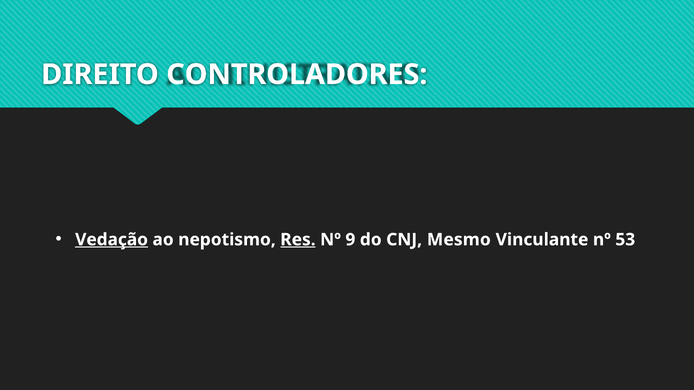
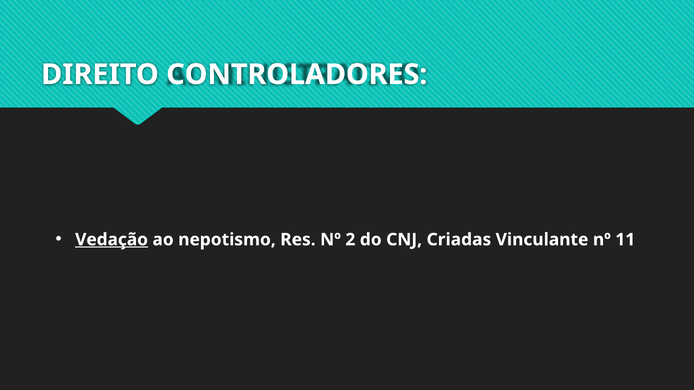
Res underline: present -> none
9: 9 -> 2
Mesmo: Mesmo -> Criadas
53: 53 -> 11
